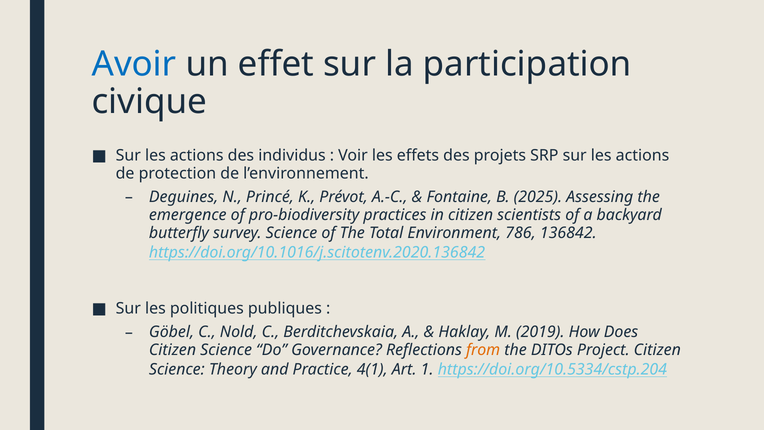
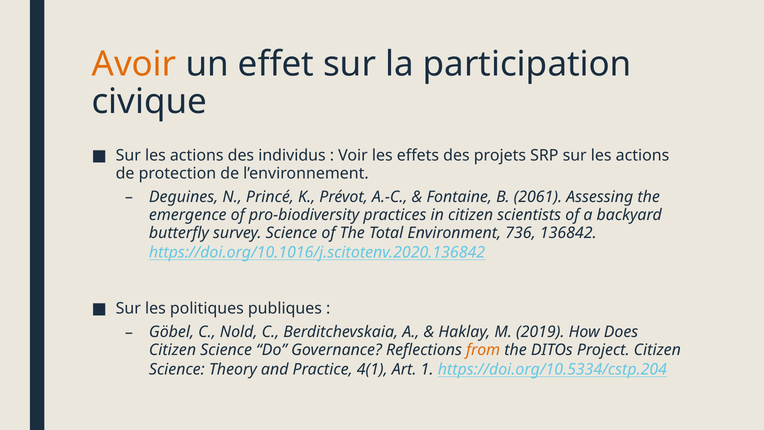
Avoir colour: blue -> orange
2025: 2025 -> 2061
786: 786 -> 736
